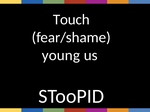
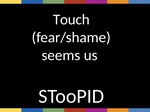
young: young -> seems
